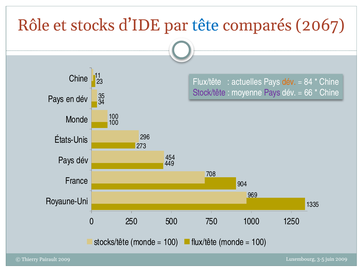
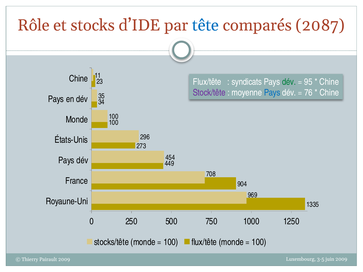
2067: 2067 -> 2087
actuelles: actuelles -> syndicats
dév at (289, 82) colour: orange -> green
84: 84 -> 95
Pays at (272, 93) colour: purple -> blue
66: 66 -> 76
